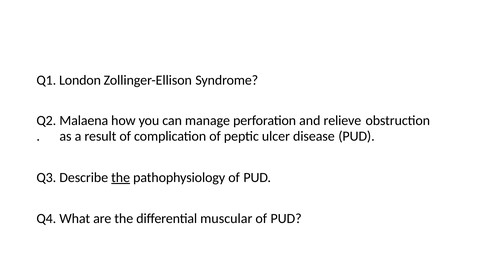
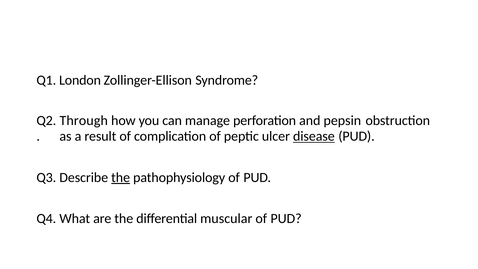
Malaena: Malaena -> Through
relieve: relieve -> pepsin
disease underline: none -> present
